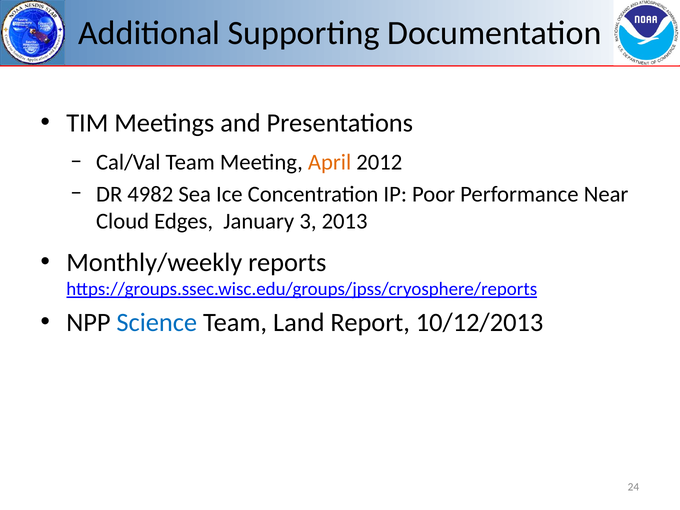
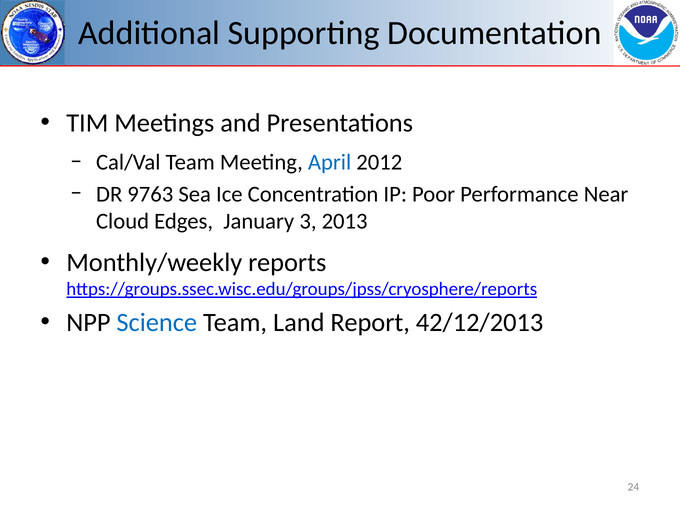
April colour: orange -> blue
4982: 4982 -> 9763
10/12/2013: 10/12/2013 -> 42/12/2013
